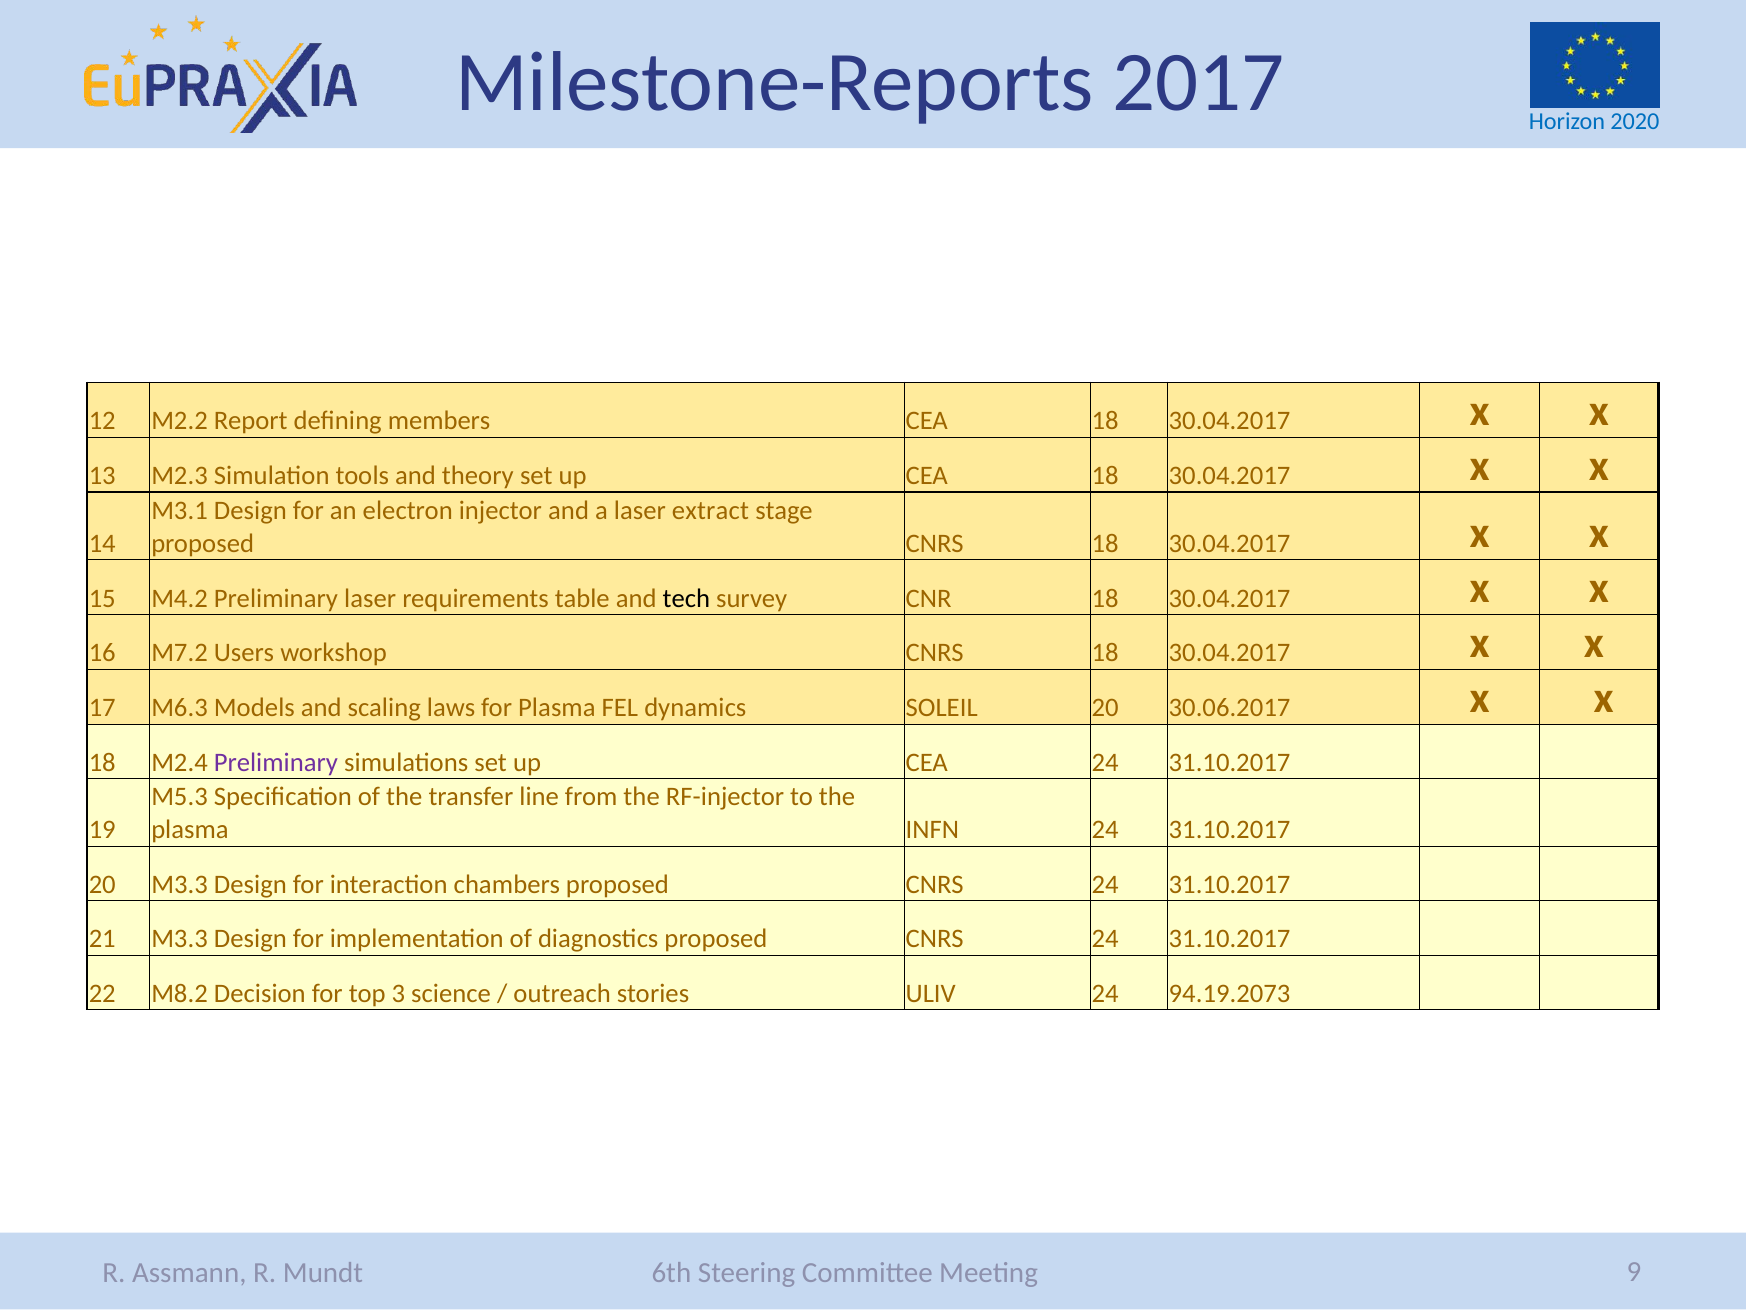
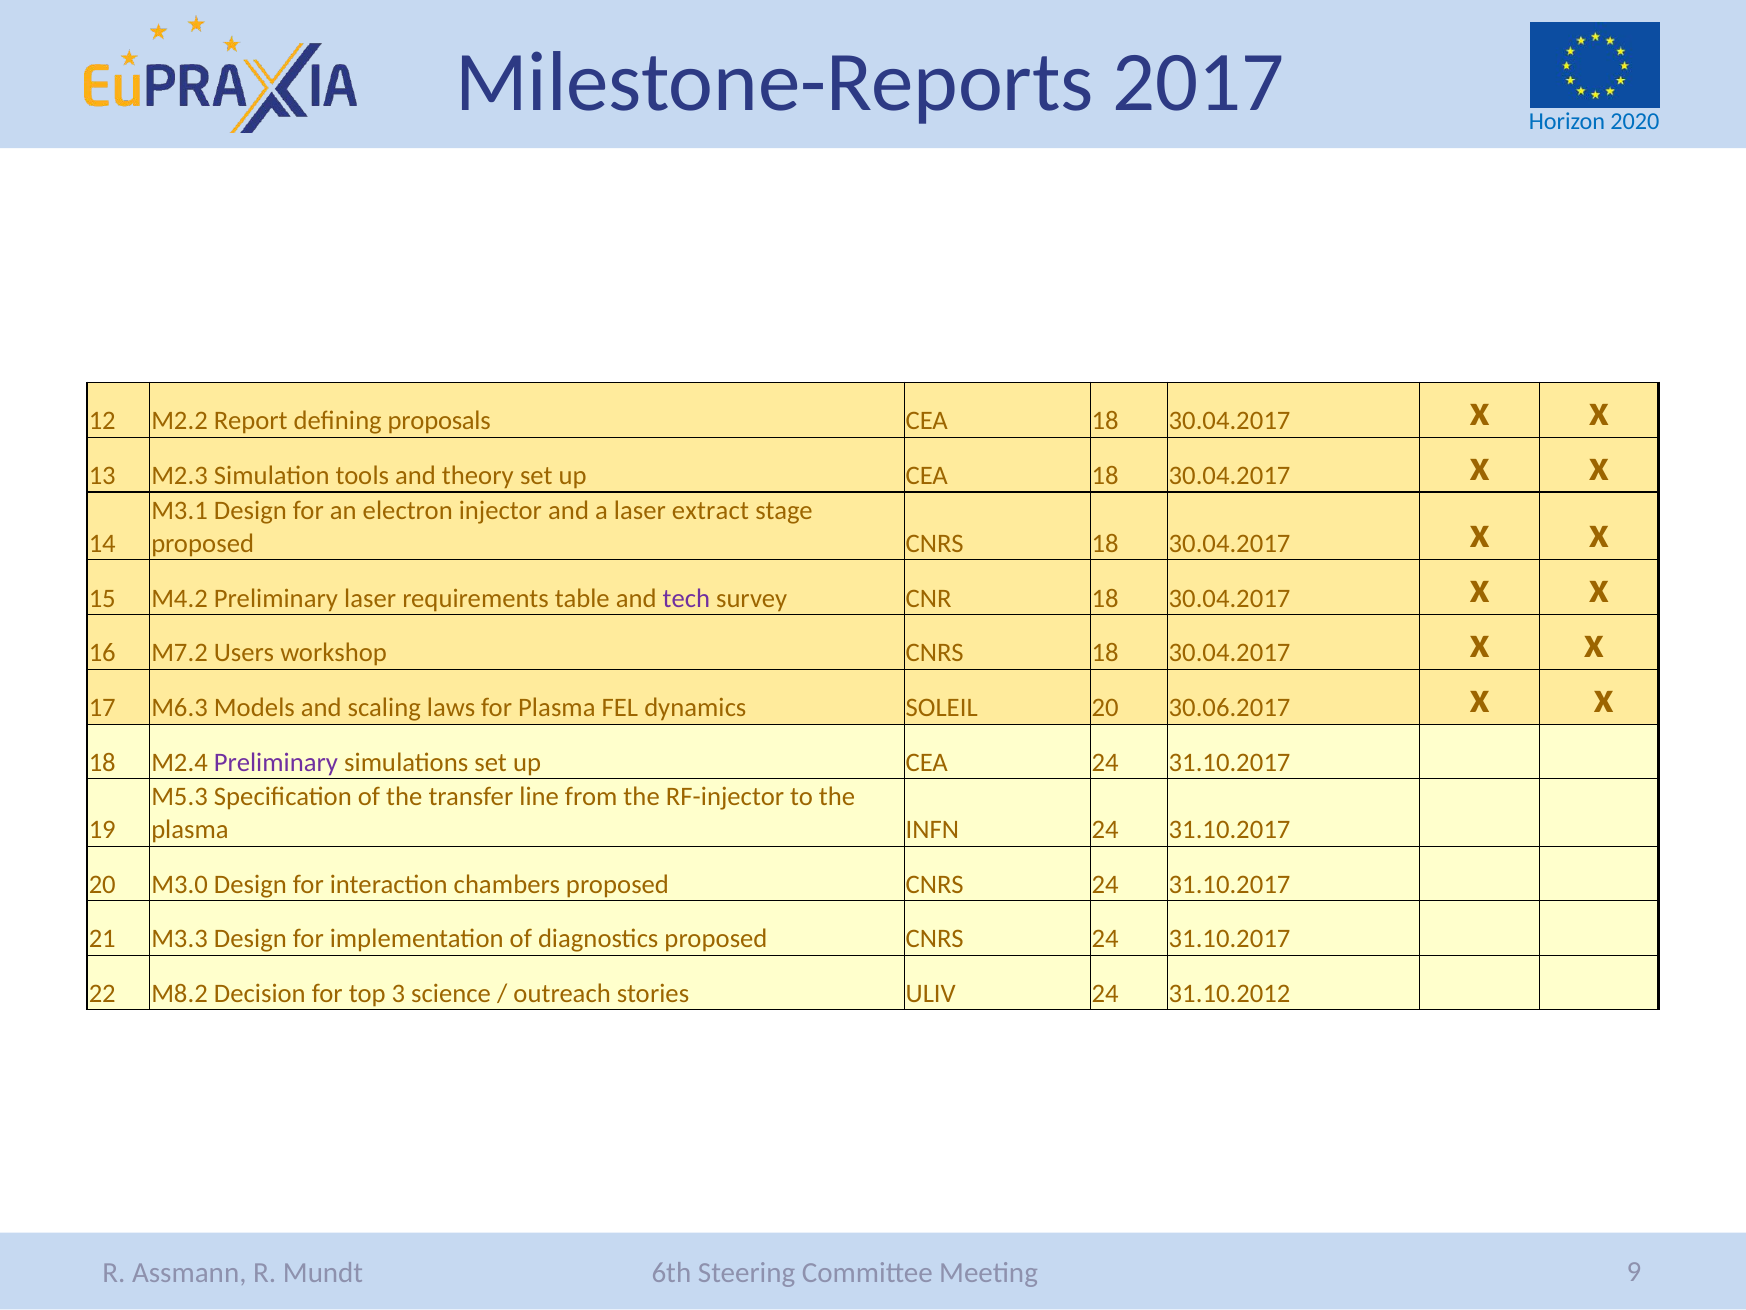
members: members -> proposals
tech colour: black -> purple
20 M3.3: M3.3 -> M3.0
94.19.2073: 94.19.2073 -> 31.10.2012
